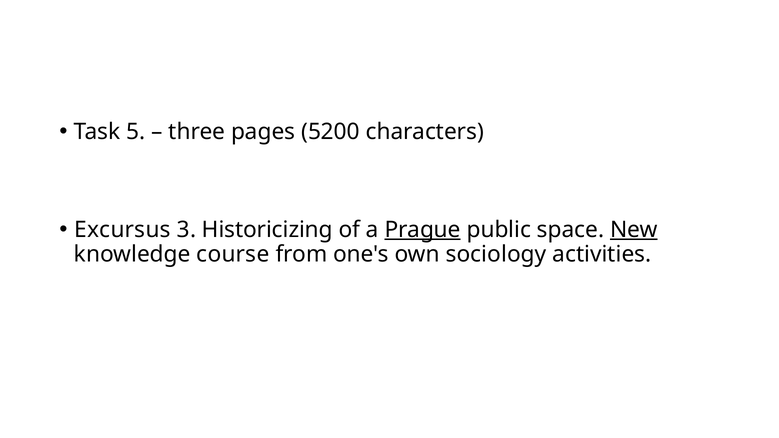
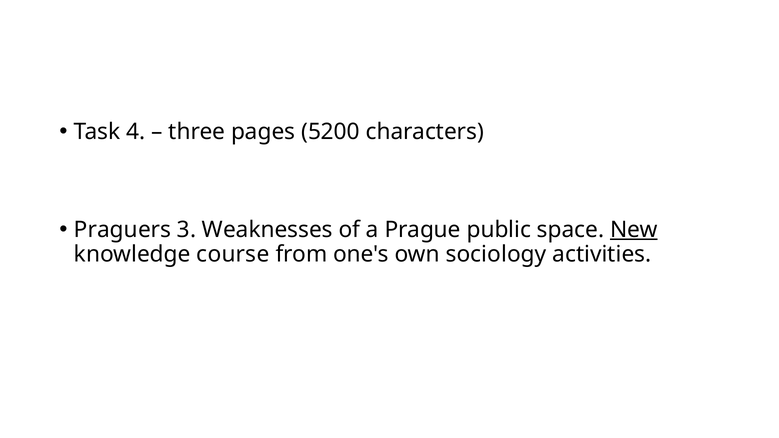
5: 5 -> 4
Excursus: Excursus -> Praguers
Historicizing: Historicizing -> Weaknesses
Prague underline: present -> none
